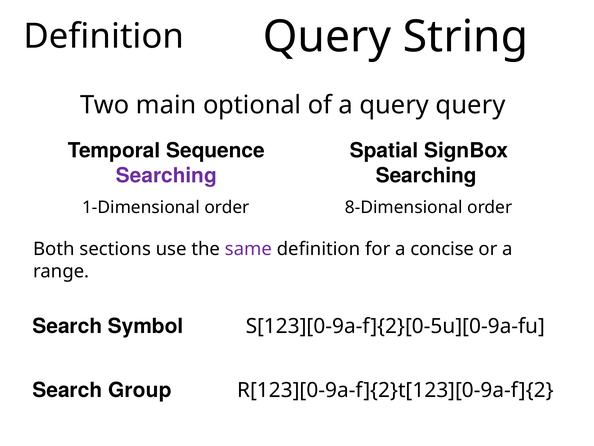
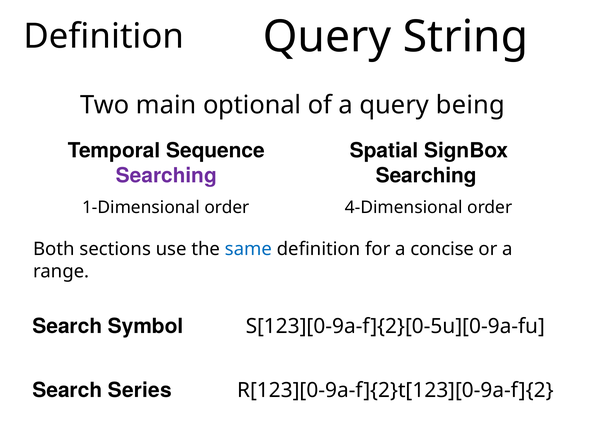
query query: query -> being
8-Dimensional: 8-Dimensional -> 4-Dimensional
same colour: purple -> blue
Group: Group -> Series
